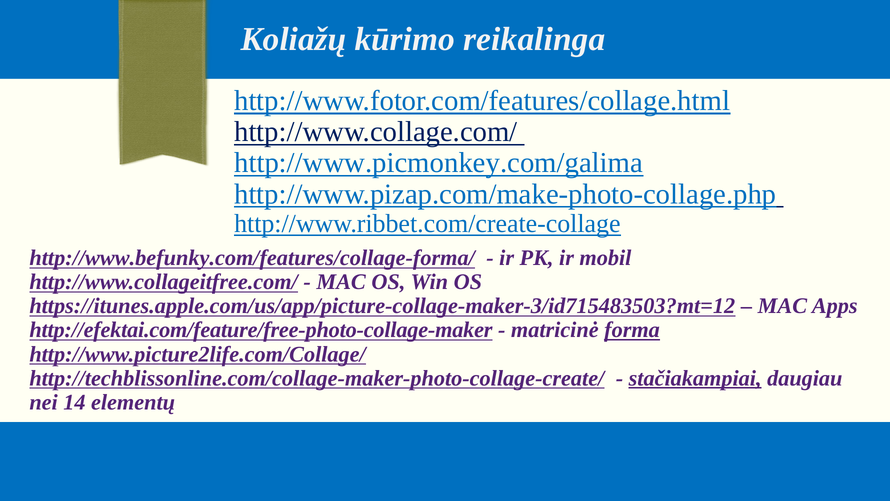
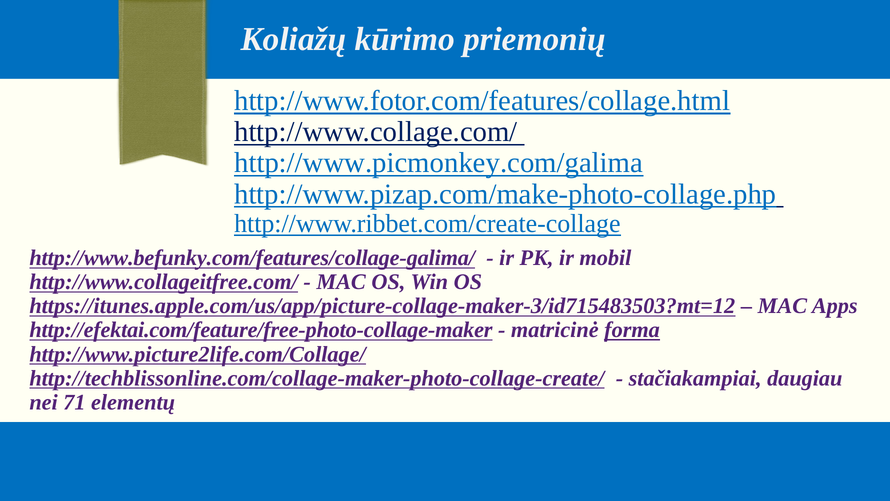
reikalinga: reikalinga -> priemonių
http://www.befunky.com/features/collage-forma/: http://www.befunky.com/features/collage-forma/ -> http://www.befunky.com/features/collage-galima/
stačiakampiai underline: present -> none
14: 14 -> 71
